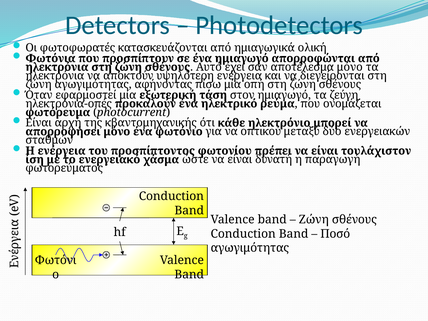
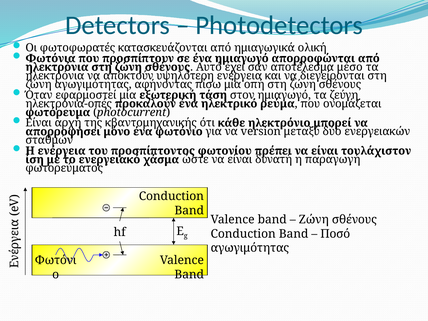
αποτέλεσμα μόνο: μόνο -> μέσο
οπτικού: οπτικού -> version
